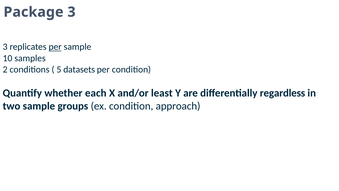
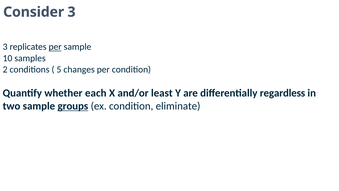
Package: Package -> Consider
datasets: datasets -> changes
groups underline: none -> present
approach: approach -> eliminate
